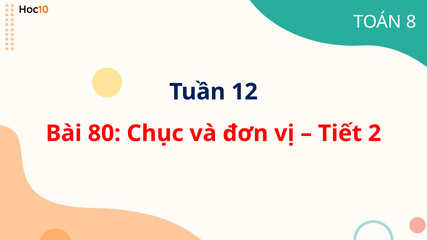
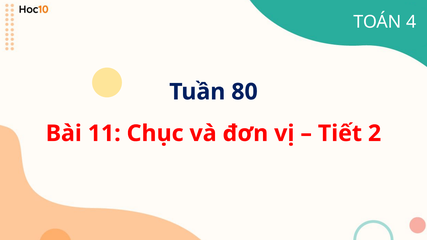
8: 8 -> 4
12: 12 -> 80
80: 80 -> 11
